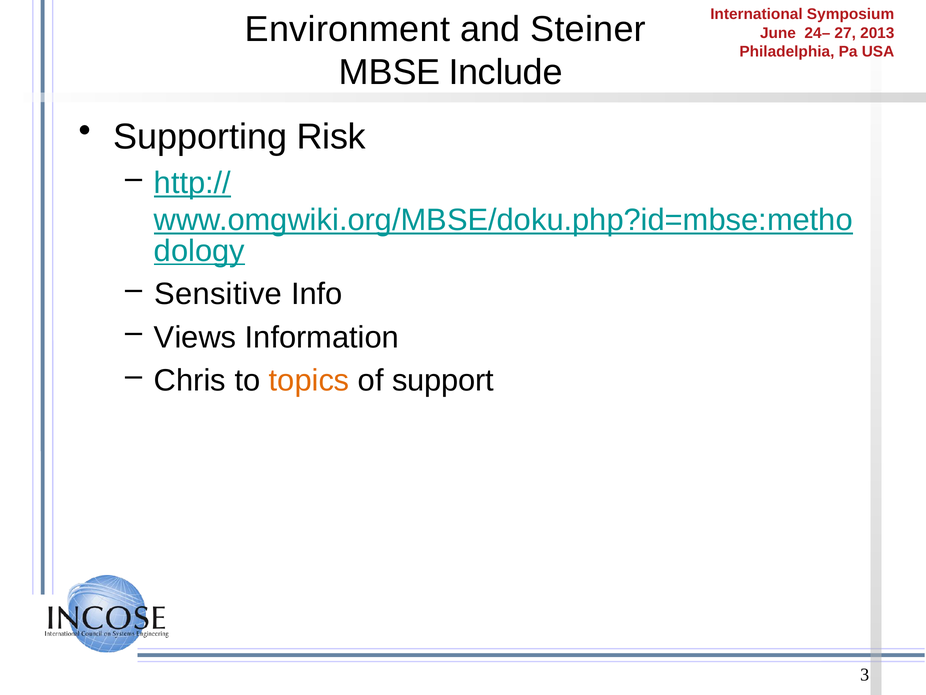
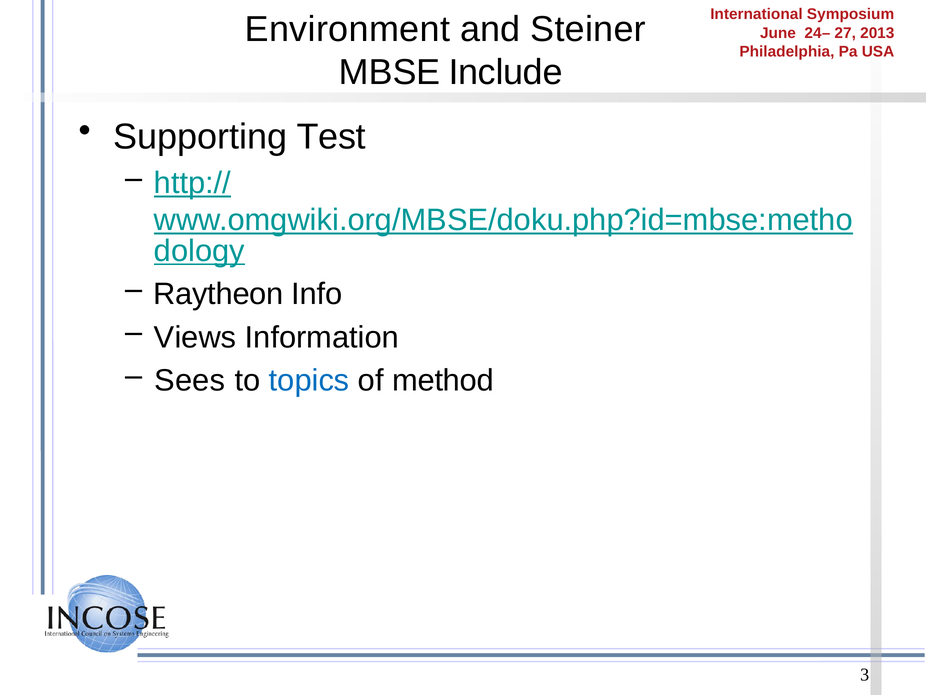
Risk: Risk -> Test
Sensitive: Sensitive -> Raytheon
Chris: Chris -> Sees
topics colour: orange -> blue
support: support -> method
